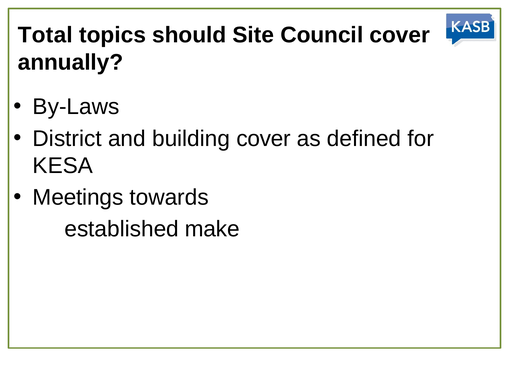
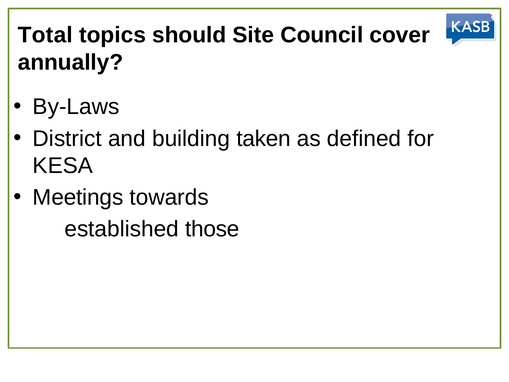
building cover: cover -> taken
make: make -> those
